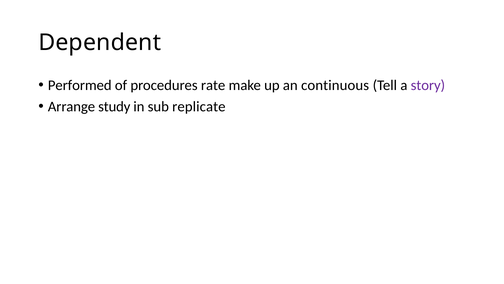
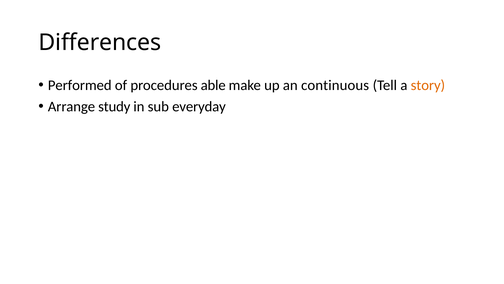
Dependent: Dependent -> Differences
rate: rate -> able
story colour: purple -> orange
replicate: replicate -> everyday
